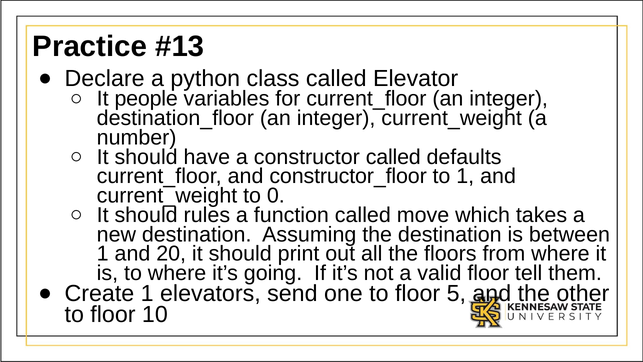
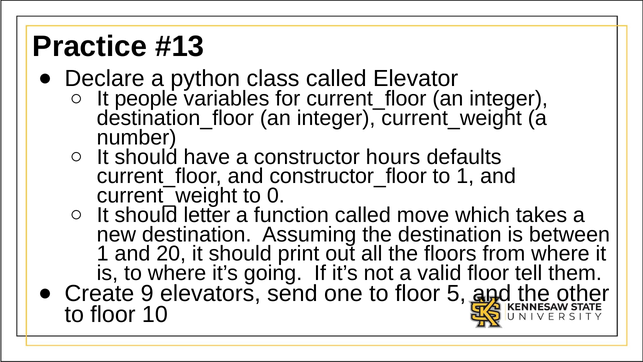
constructor called: called -> hours
rules: rules -> letter
Create 1: 1 -> 9
